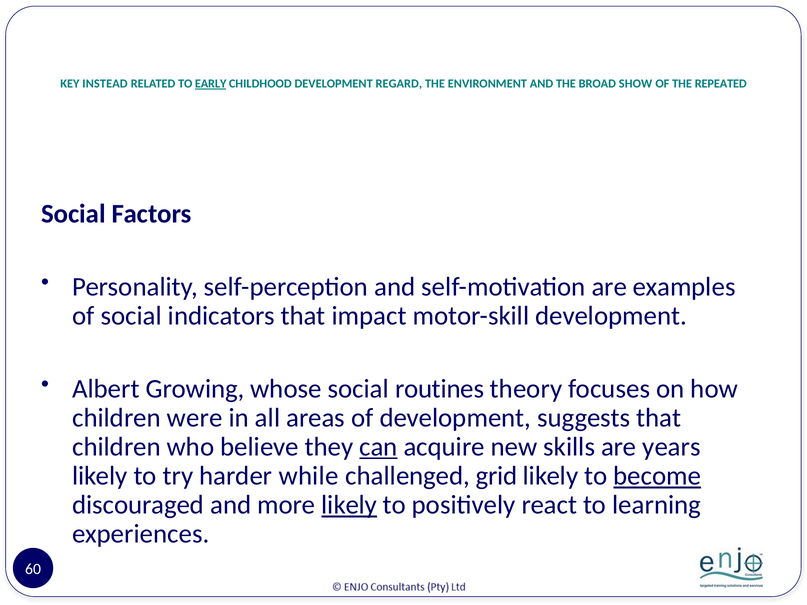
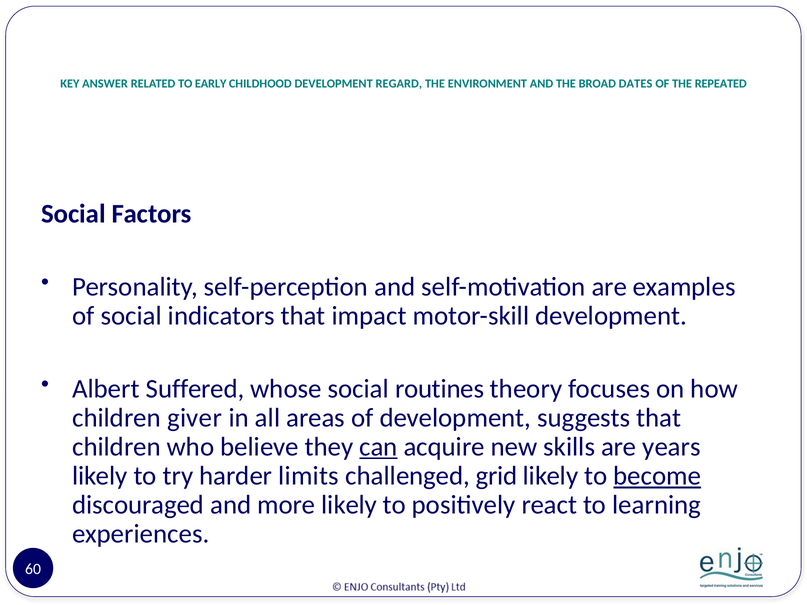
INSTEAD: INSTEAD -> ANSWER
EARLY underline: present -> none
SHOW: SHOW -> DATES
Growing: Growing -> Suffered
were: were -> giver
while: while -> limits
likely at (349, 505) underline: present -> none
